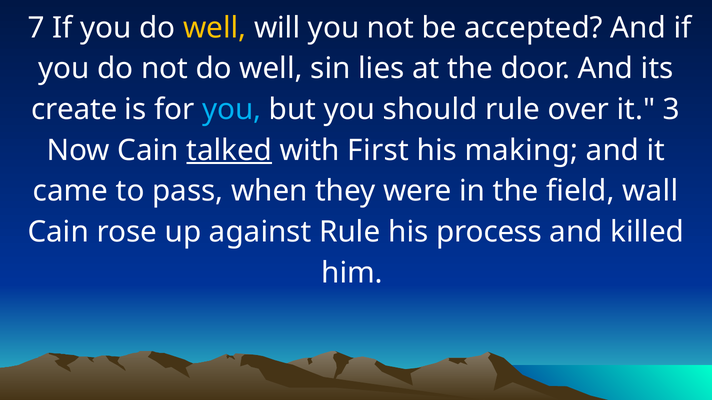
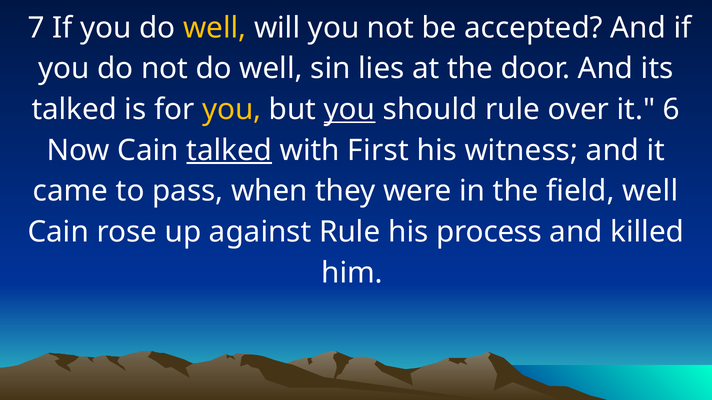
create at (74, 110): create -> talked
you at (232, 110) colour: light blue -> yellow
you at (350, 110) underline: none -> present
3: 3 -> 6
making: making -> witness
field wall: wall -> well
